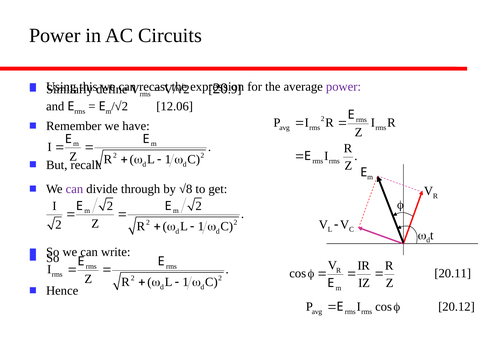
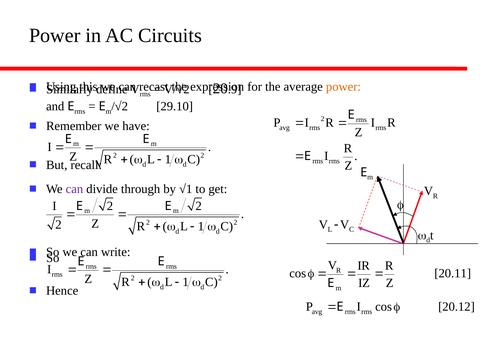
power at (343, 87) colour: purple -> orange
12.06: 12.06 -> 29.10
√8: √8 -> √1
